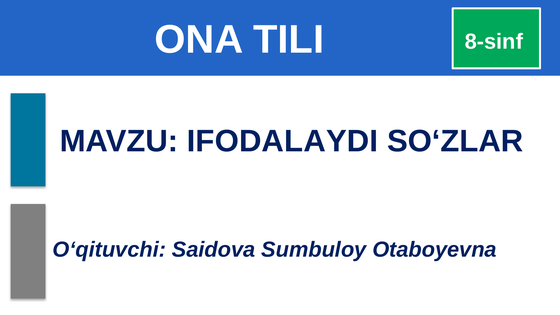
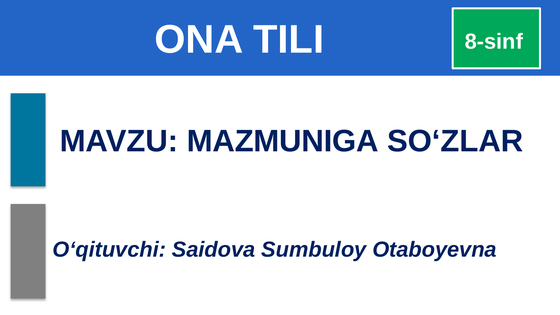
IFODALAYDI: IFODALAYDI -> MAZMUNIGA
